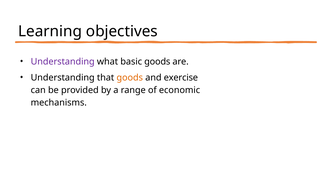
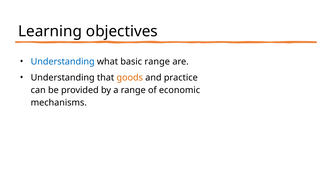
Understanding at (63, 62) colour: purple -> blue
basic goods: goods -> range
exercise: exercise -> practice
